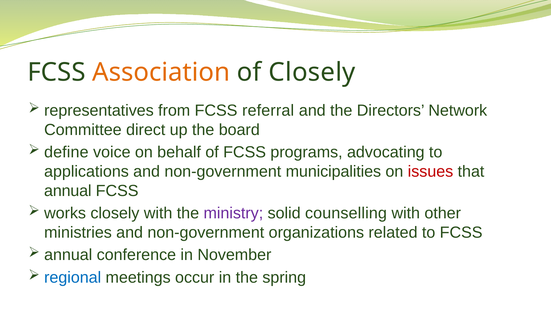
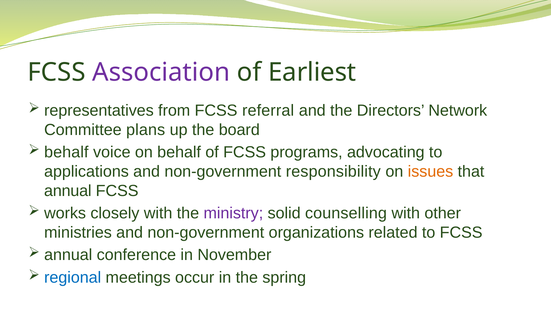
Association colour: orange -> purple
of Closely: Closely -> Earliest
direct: direct -> plans
define at (66, 152): define -> behalf
municipalities: municipalities -> responsibility
issues colour: red -> orange
